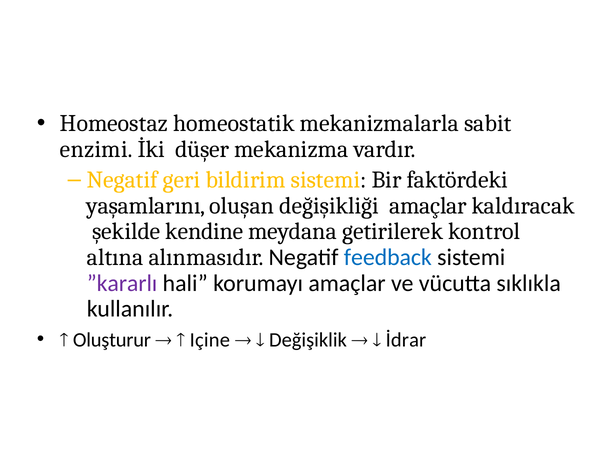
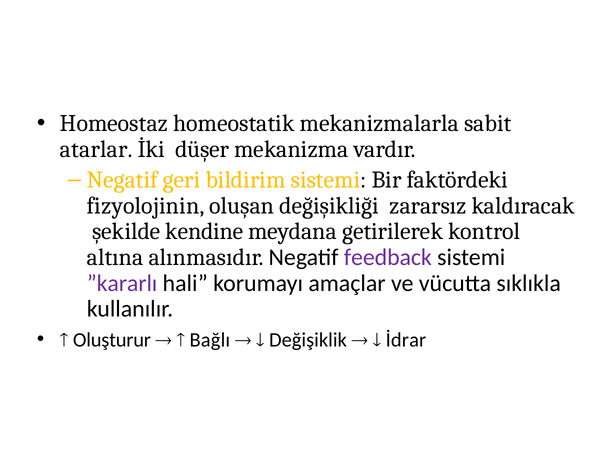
enzimi: enzimi -> atarlar
yaşamlarını: yaşamlarını -> fizyolojinin
değişikliği amaçlar: amaçlar -> zararsız
feedback colour: blue -> purple
Içine: Içine -> Bağlı
